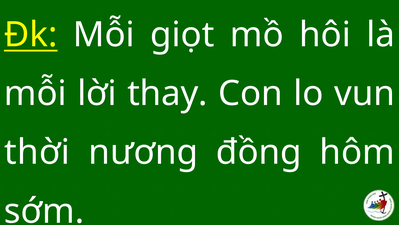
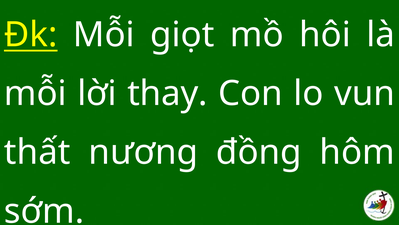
thời: thời -> thất
